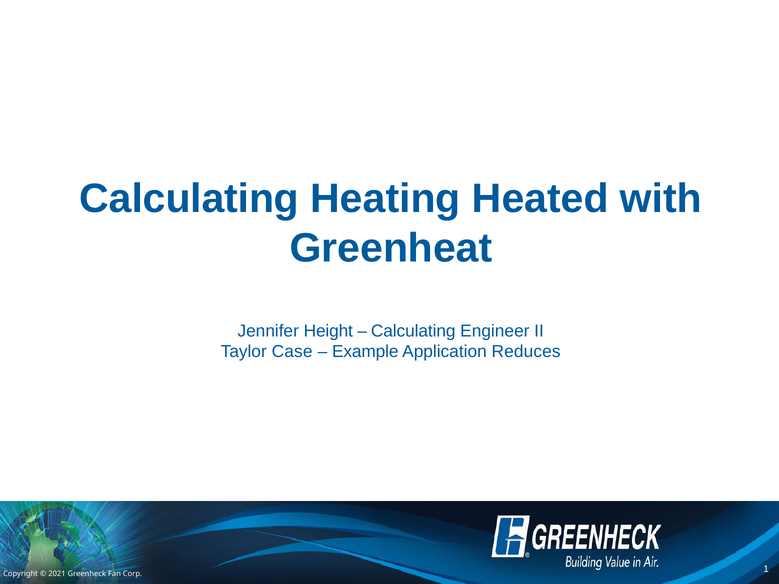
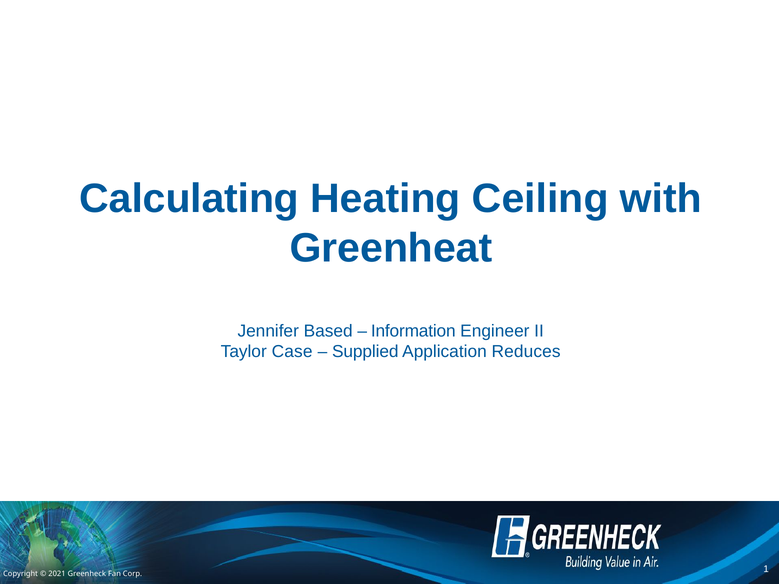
Heated: Heated -> Ceiling
Height: Height -> Based
Calculating at (413, 331): Calculating -> Information
Example: Example -> Supplied
